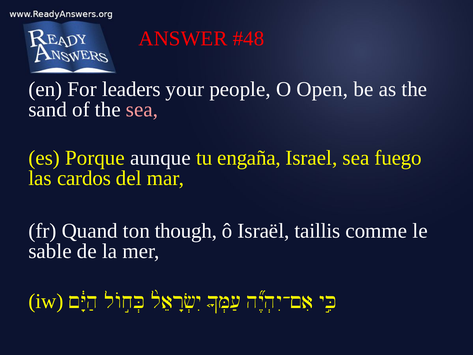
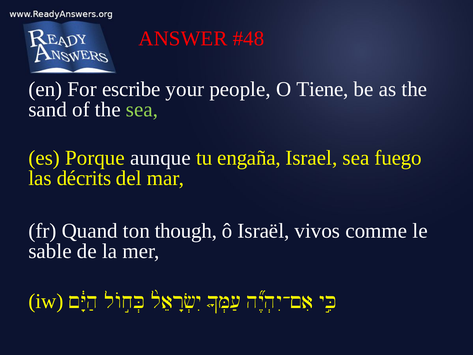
leaders: leaders -> escribe
Open: Open -> Tiene
sea at (142, 110) colour: pink -> light green
cardos: cardos -> décrits
taillis: taillis -> vivos
